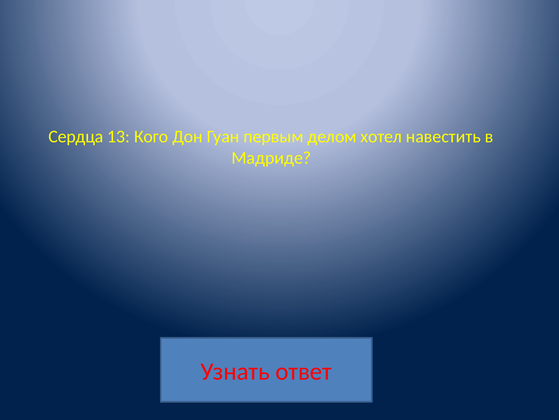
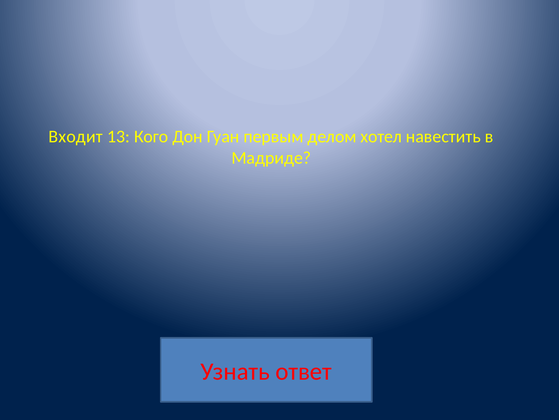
Сердца: Сердца -> Входит
